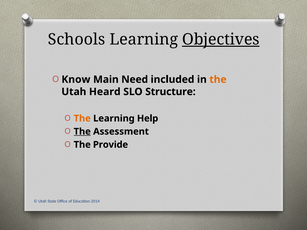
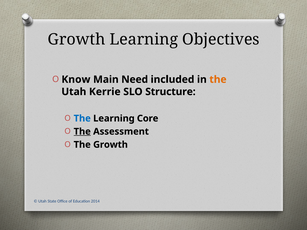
Schools at (77, 40): Schools -> Growth
Objectives underline: present -> none
Heard: Heard -> Kerrie
The at (82, 119) colour: orange -> blue
Help: Help -> Core
The Provide: Provide -> Growth
